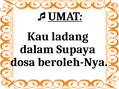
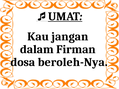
ladang: ladang -> jangan
Supaya: Supaya -> Firman
